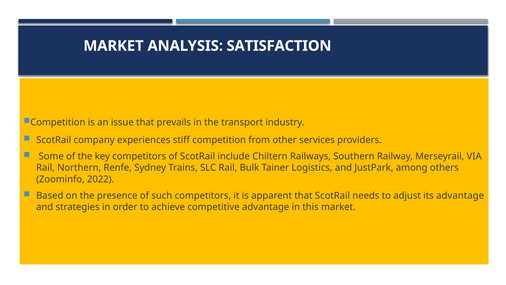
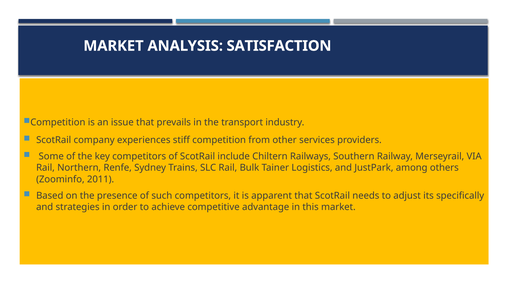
2022: 2022 -> 2011
its advantage: advantage -> specifically
